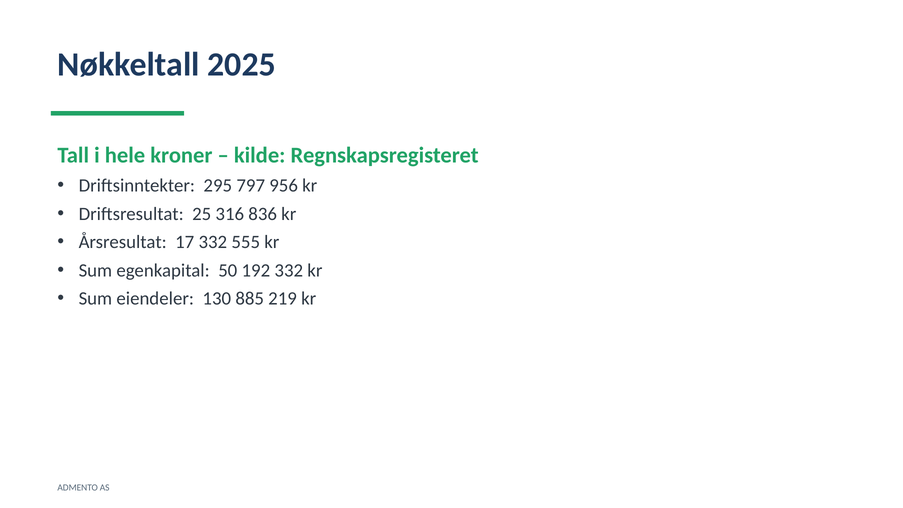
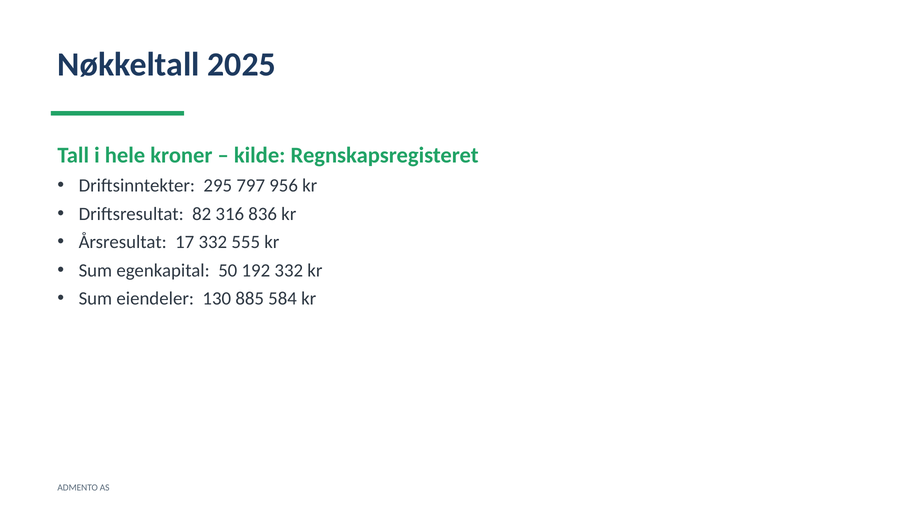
25: 25 -> 82
219: 219 -> 584
